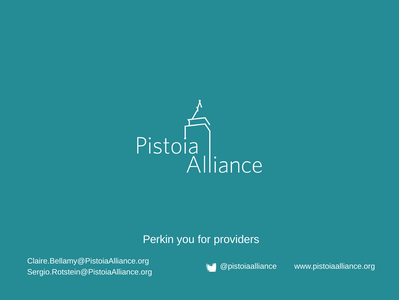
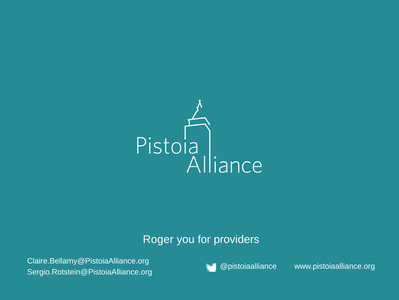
Perkin: Perkin -> Roger
